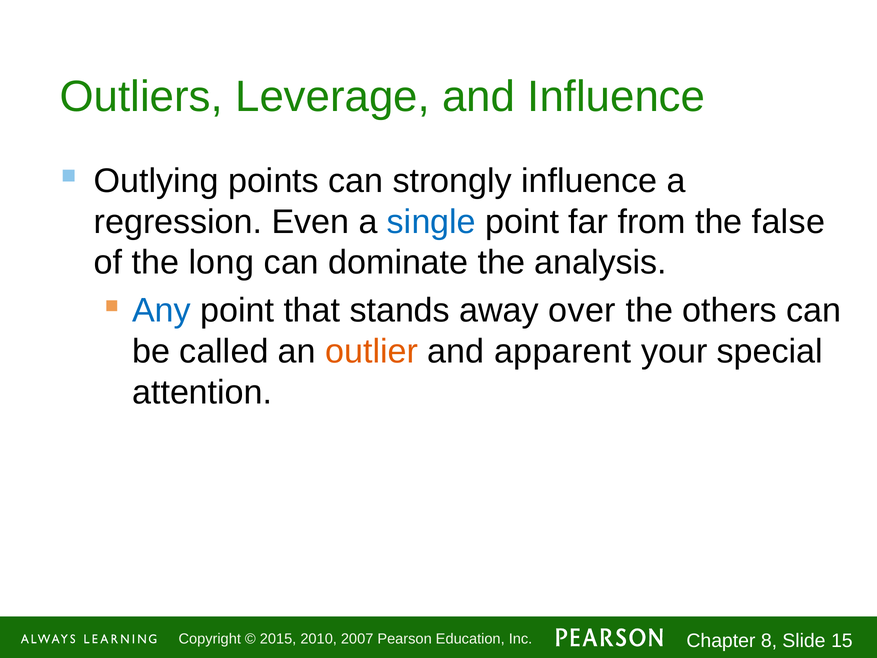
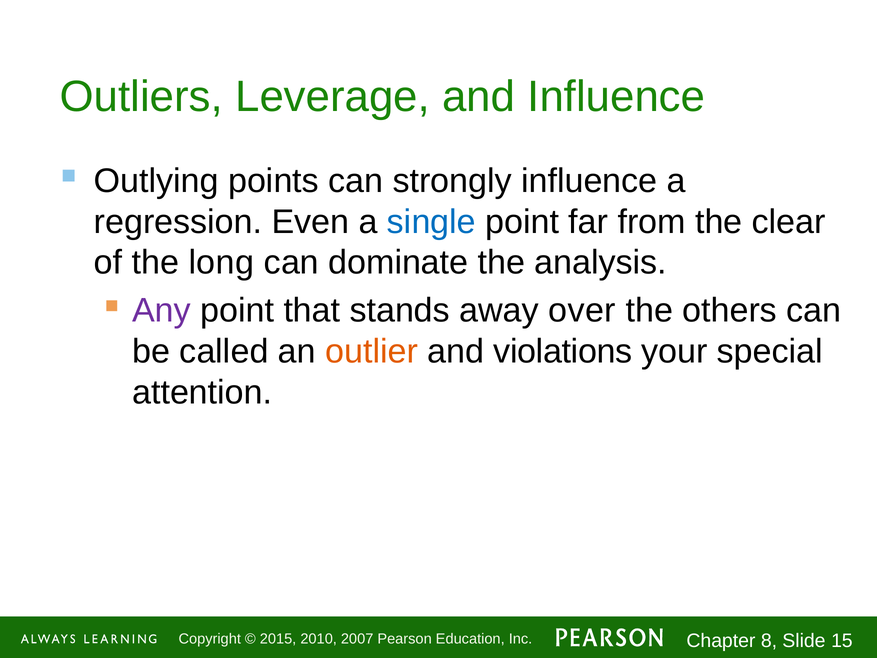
false: false -> clear
Any colour: blue -> purple
apparent: apparent -> violations
